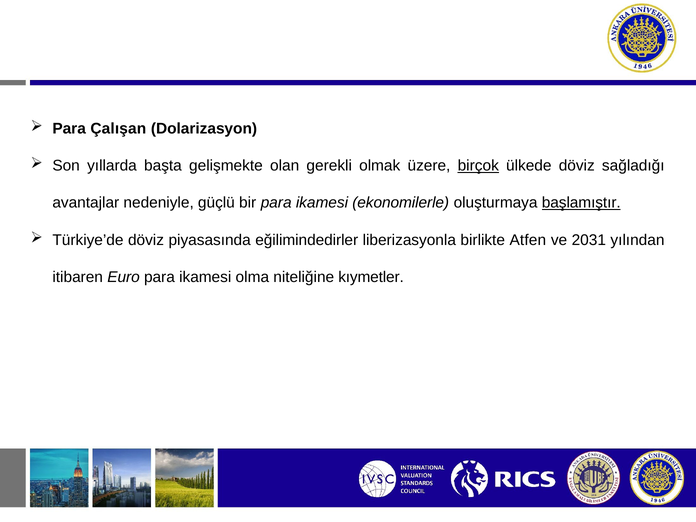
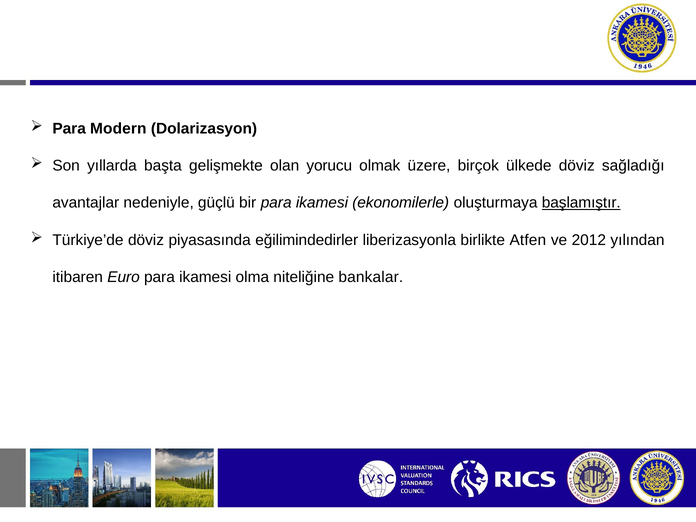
Çalışan: Çalışan -> Modern
gerekli: gerekli -> yorucu
birçok underline: present -> none
2031: 2031 -> 2012
kıymetler: kıymetler -> bankalar
